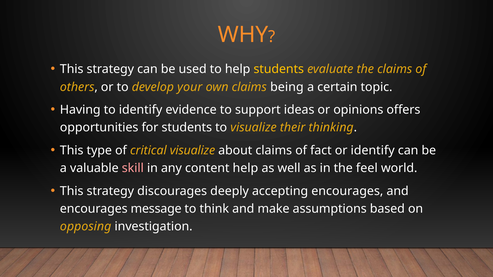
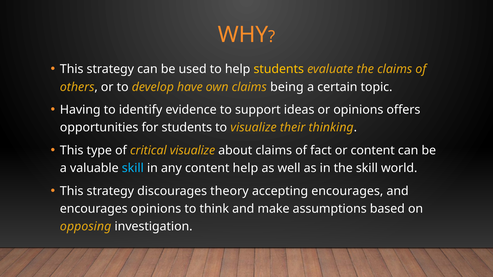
your: your -> have
or identify: identify -> content
skill at (133, 168) colour: pink -> light blue
the feel: feel -> skill
deeply: deeply -> theory
encourages message: message -> opinions
